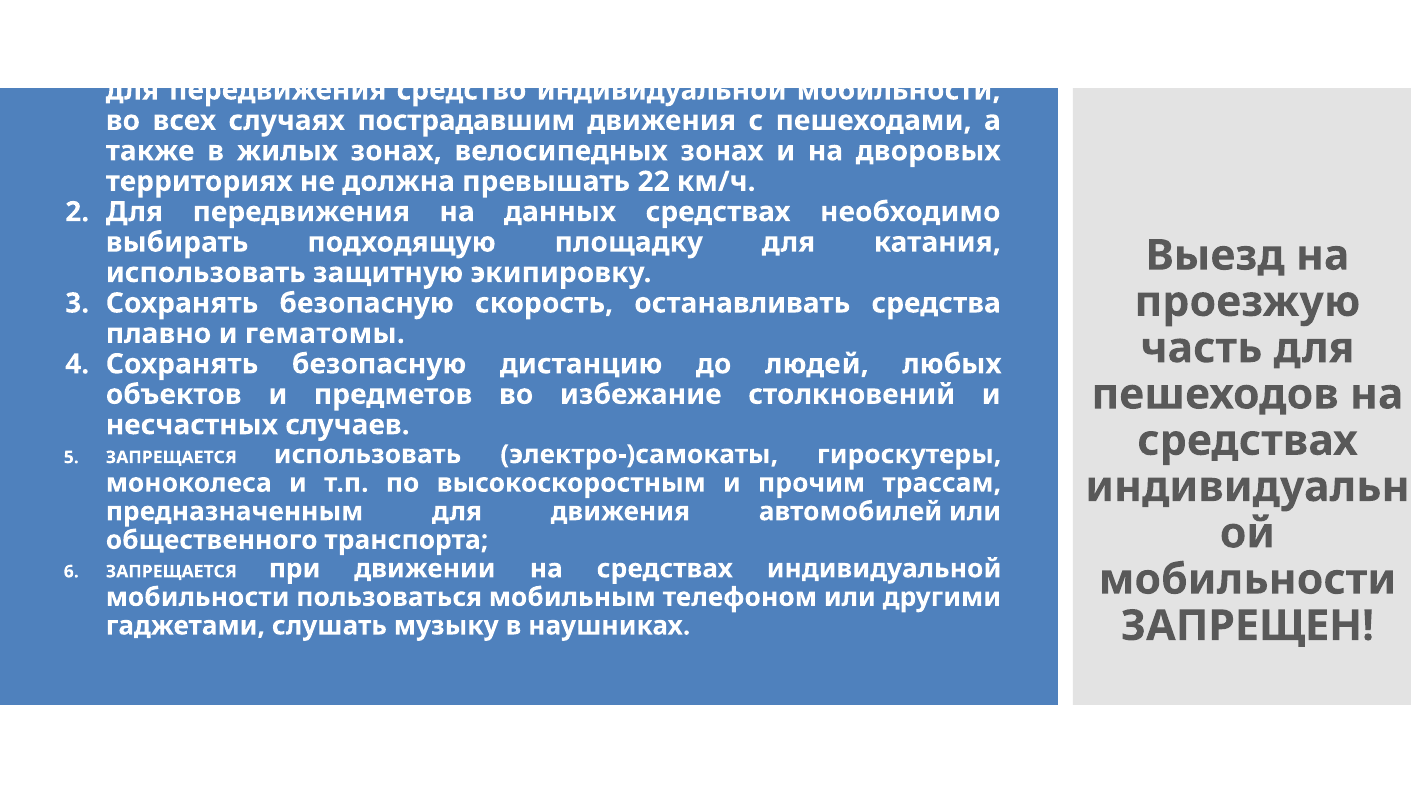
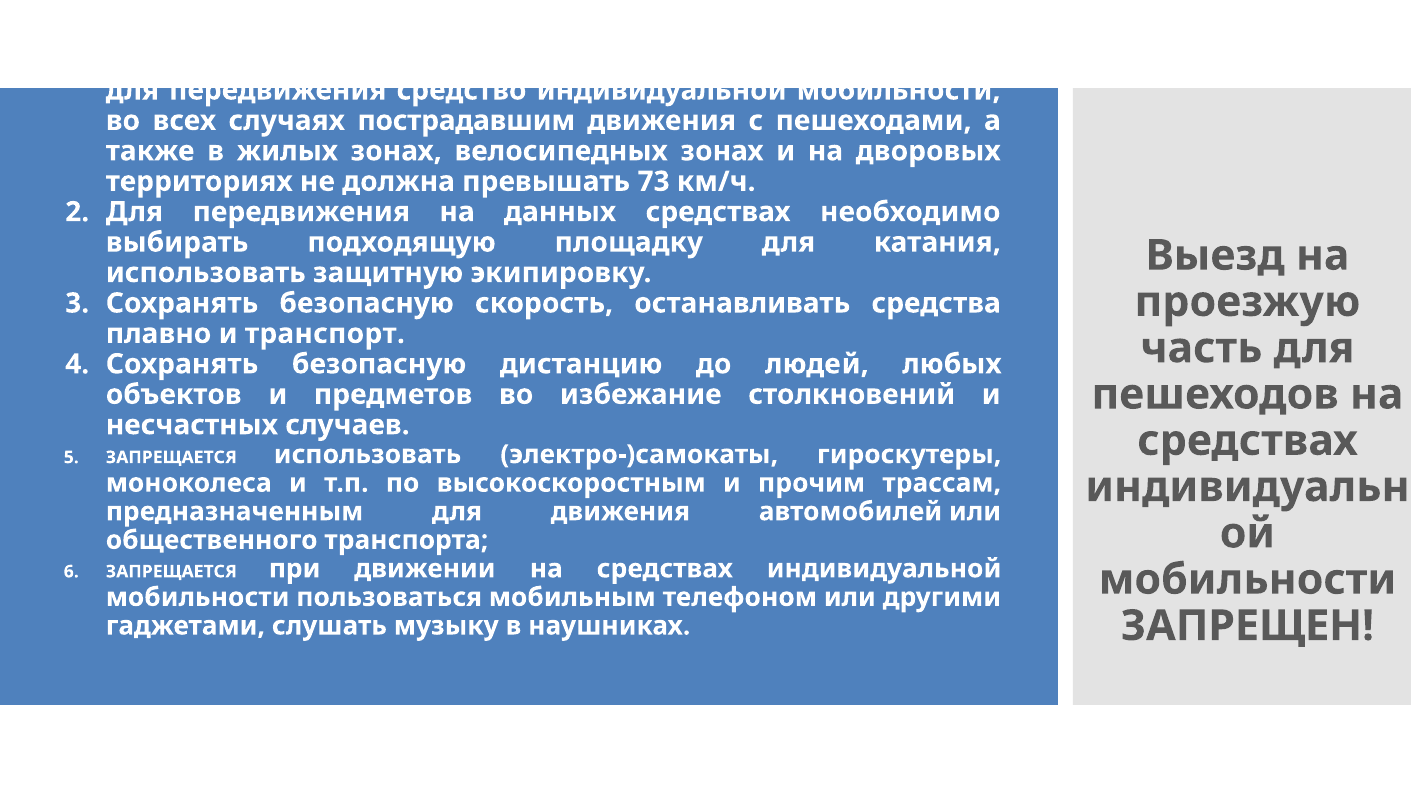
22: 22 -> 73
гематомы: гематомы -> транспорт
